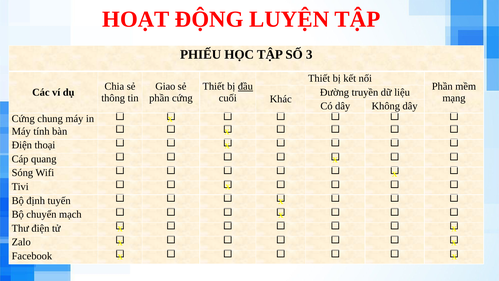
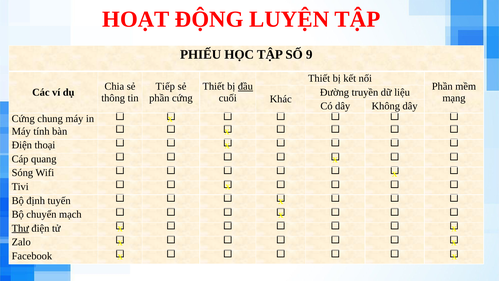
3: 3 -> 9
Giao: Giao -> Tiếp
Thư underline: none -> present
